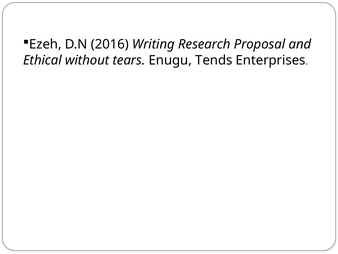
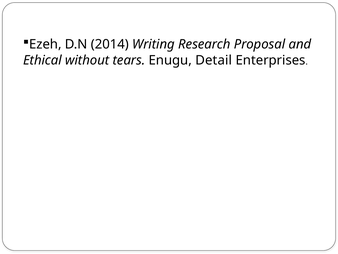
2016: 2016 -> 2014
Tends: Tends -> Detail
